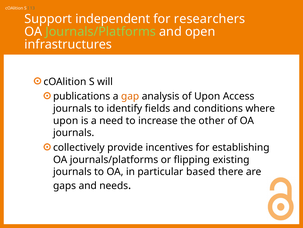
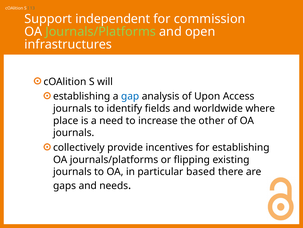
researchers: researchers -> commission
publications at (82, 96): publications -> establishing
gap colour: orange -> blue
conditions: conditions -> worldwide
upon at (66, 120): upon -> place
